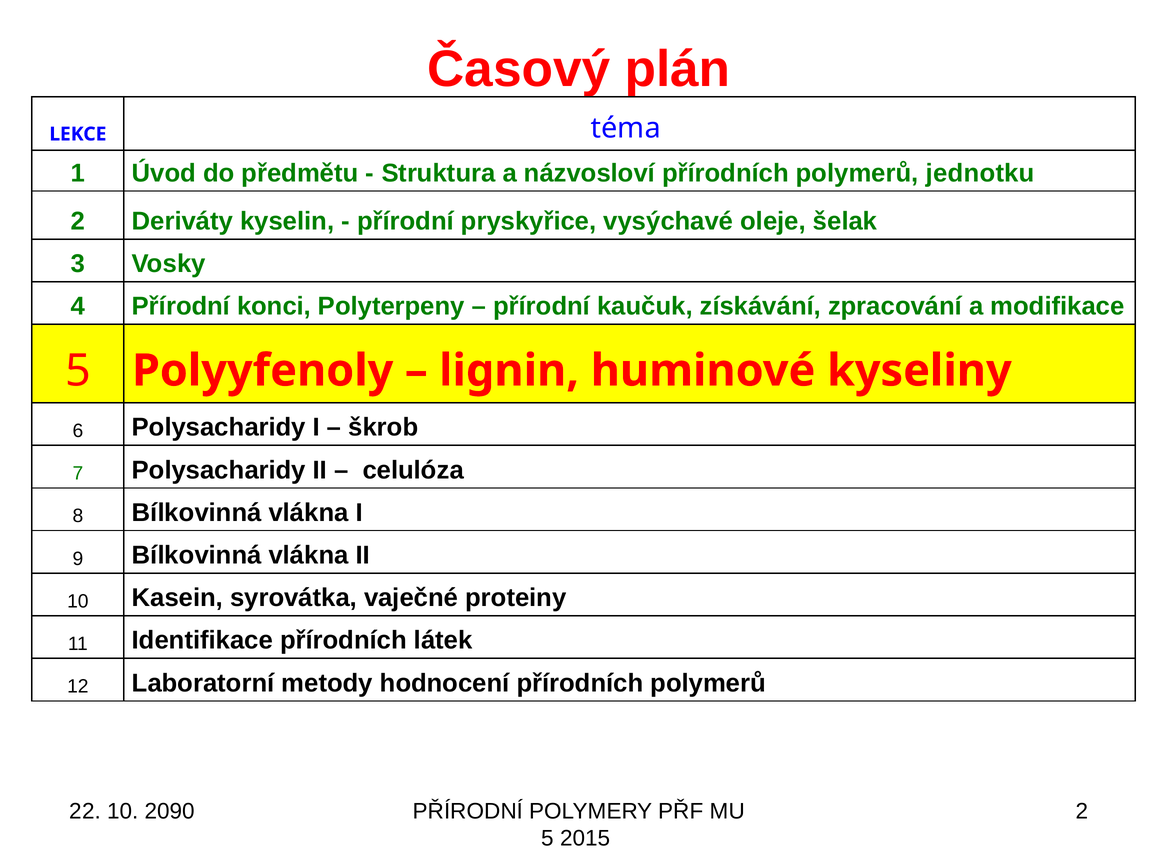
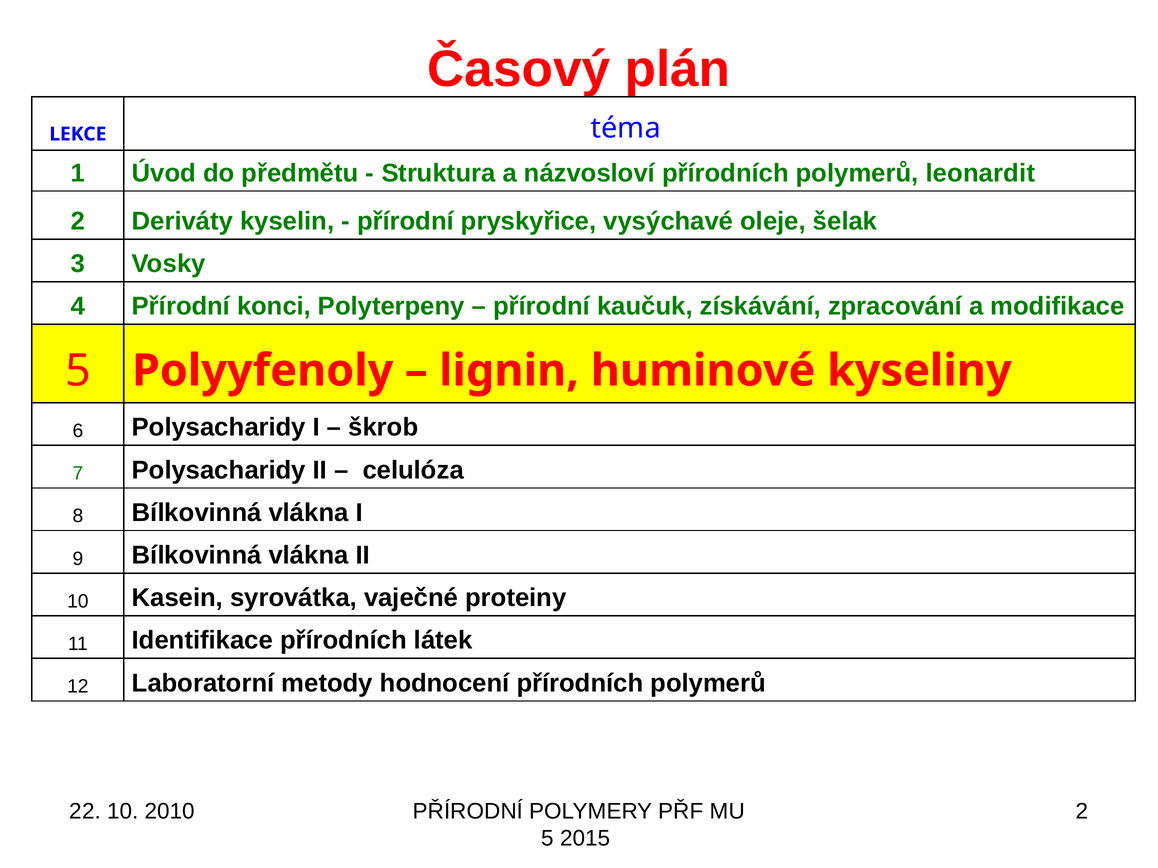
jednotku: jednotku -> leonardit
2090: 2090 -> 2010
